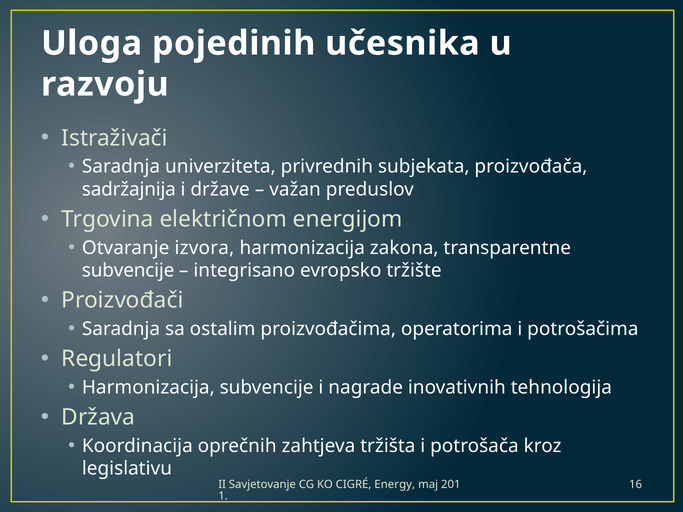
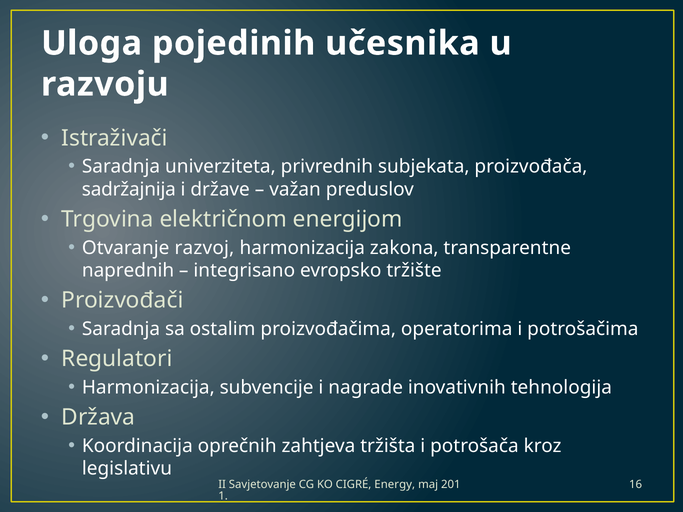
izvora: izvora -> razvoj
subvencije at (128, 271): subvencije -> naprednih
